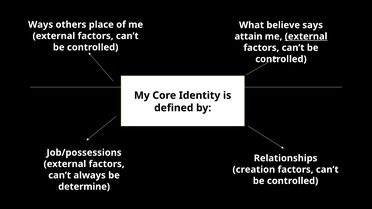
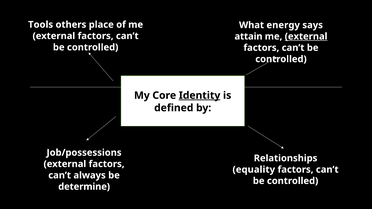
Ways: Ways -> Tools
believe: believe -> energy
Identity underline: none -> present
creation: creation -> equality
